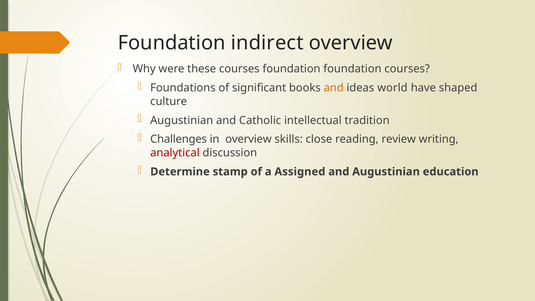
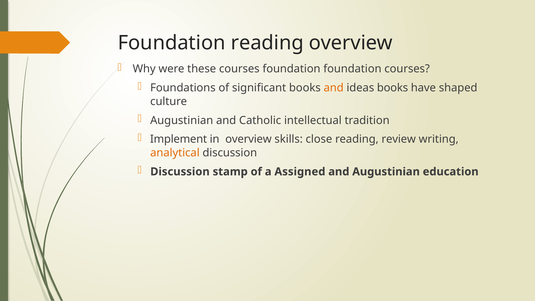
Foundation indirect: indirect -> reading
ideas world: world -> books
Challenges: Challenges -> Implement
analytical colour: red -> orange
Determine at (180, 172): Determine -> Discussion
